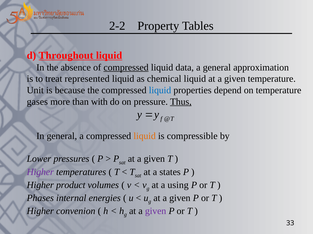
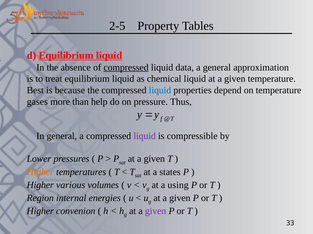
2-2: 2-2 -> 2-5
d Throughout: Throughout -> Equilibrium
treat represented: represented -> equilibrium
Unit: Unit -> Best
with: with -> help
Thus underline: present -> none
liquid at (145, 136) colour: orange -> purple
Higher at (40, 172) colour: purple -> orange
product: product -> various
Phases: Phases -> Region
